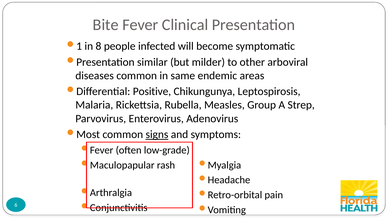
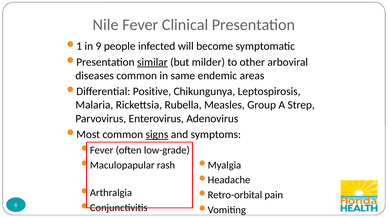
Bite: Bite -> Nile
8: 8 -> 9
similar underline: none -> present
